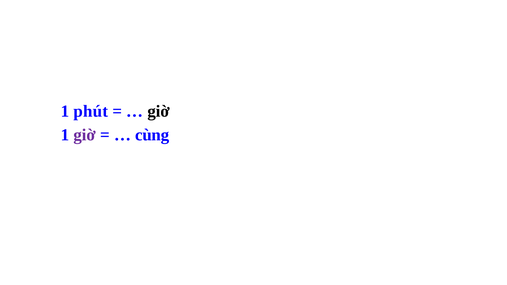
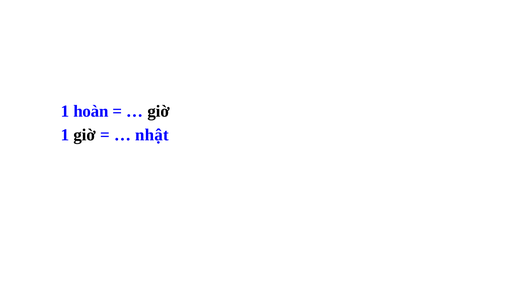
phút: phút -> hoàn
giờ at (85, 135) colour: purple -> black
cùng: cùng -> nhật
